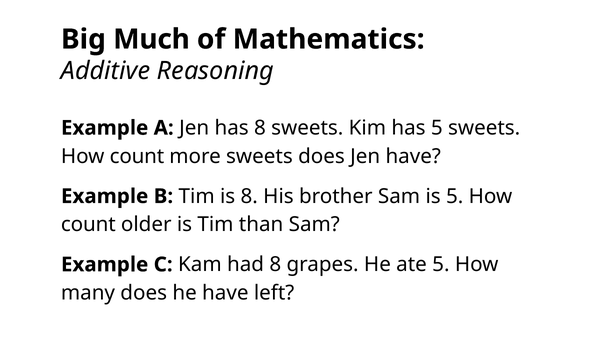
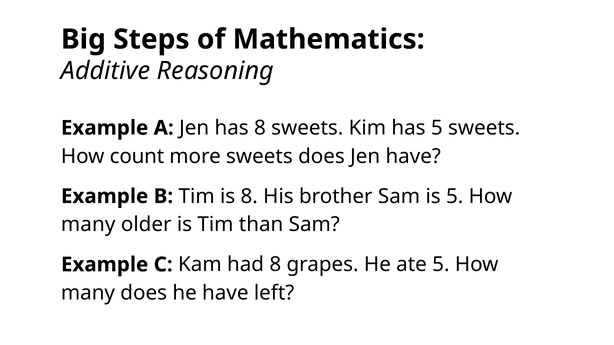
Much: Much -> Steps
count at (88, 225): count -> many
